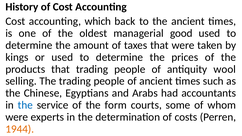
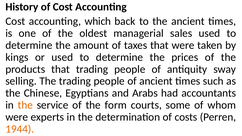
good: good -> sales
wool: wool -> sway
the at (25, 105) colour: blue -> orange
